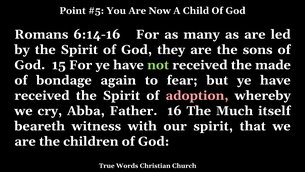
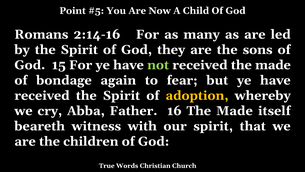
6:14-16: 6:14-16 -> 2:14-16
adoption colour: pink -> yellow
16 The Much: Much -> Made
